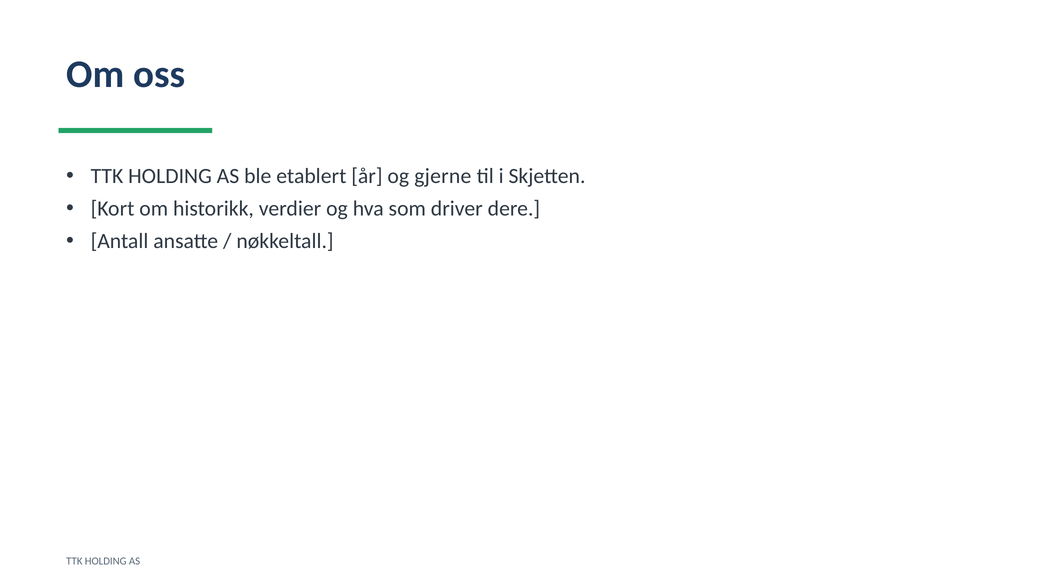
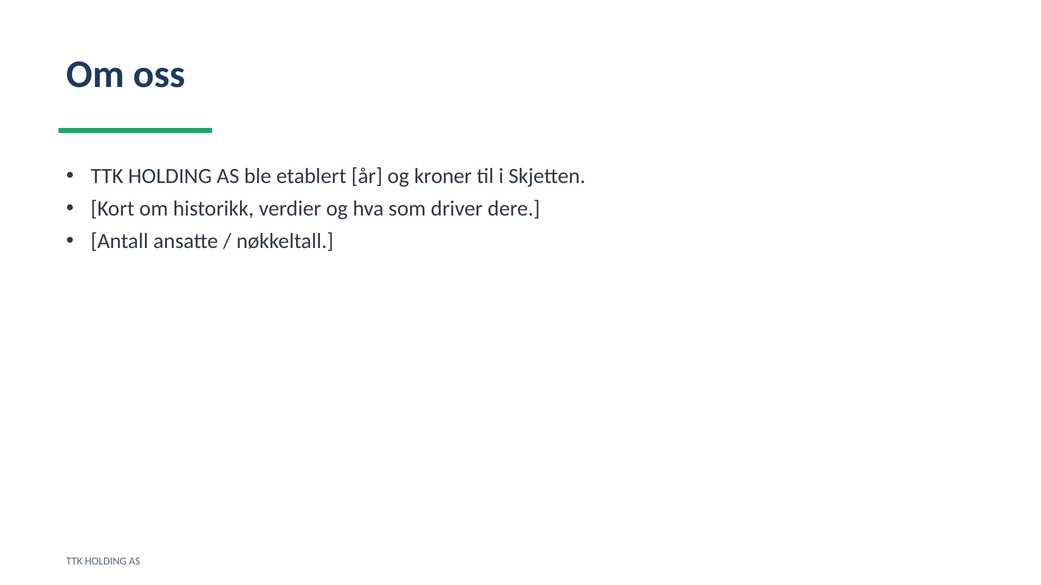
gjerne: gjerne -> kroner
